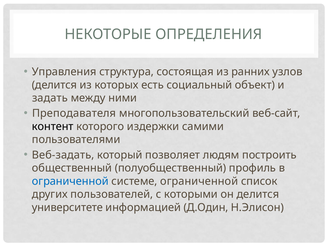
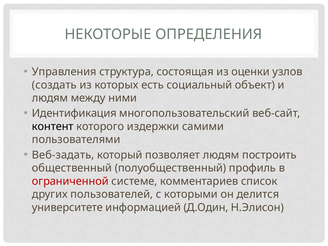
ранних: ранних -> оценки
делится at (54, 85): делится -> создать
задать at (50, 98): задать -> людям
Преподавателя: Преподавателя -> Идентификация
ограниченной at (70, 181) colour: blue -> red
системе ограниченной: ограниченной -> комментариев
